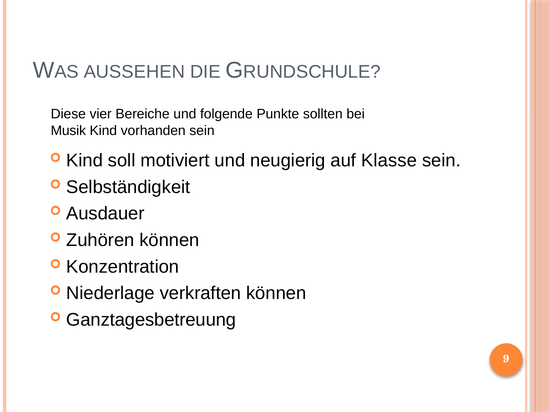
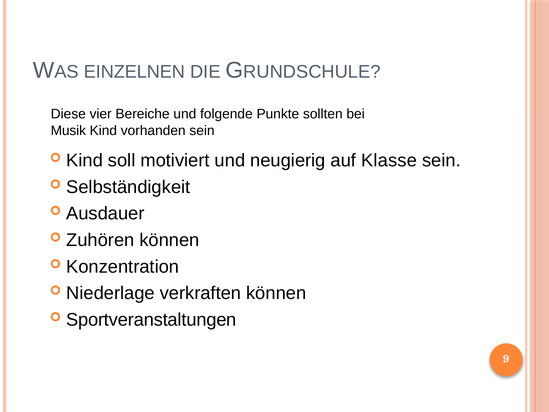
AUSSEHEN: AUSSEHEN -> EINZELNEN
Ganztagesbetreuung: Ganztagesbetreuung -> Sportveranstaltungen
